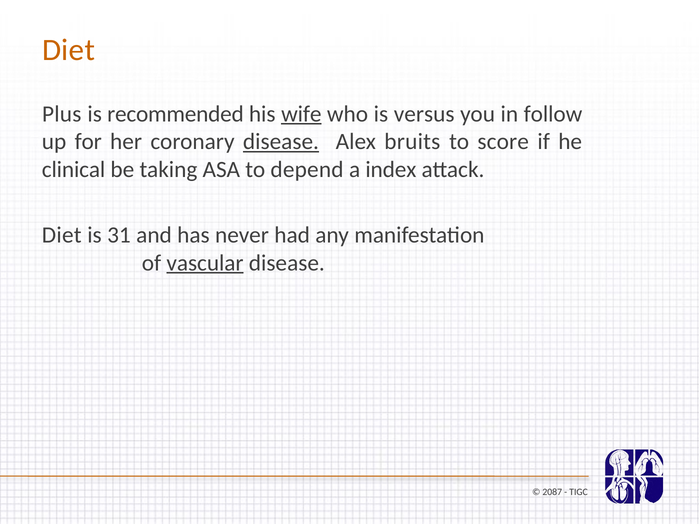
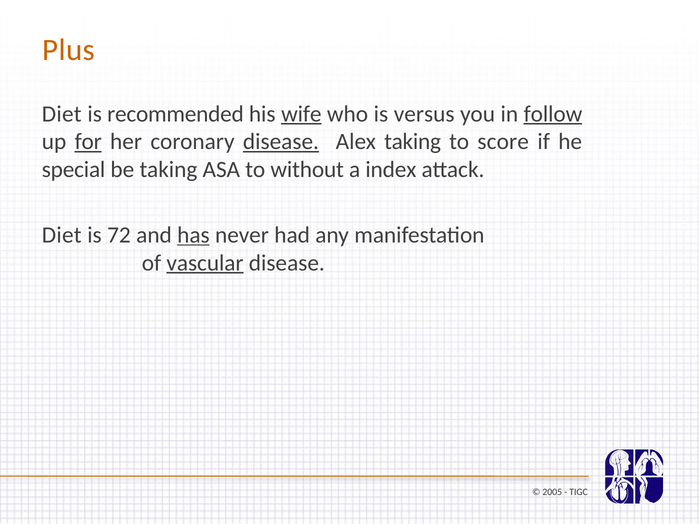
Diet at (69, 50): Diet -> Plus
Plus at (62, 114): Plus -> Diet
follow underline: none -> present
for underline: none -> present
Alex bruits: bruits -> taking
clinical: clinical -> special
depend: depend -> without
31: 31 -> 72
has underline: none -> present
2087: 2087 -> 2005
